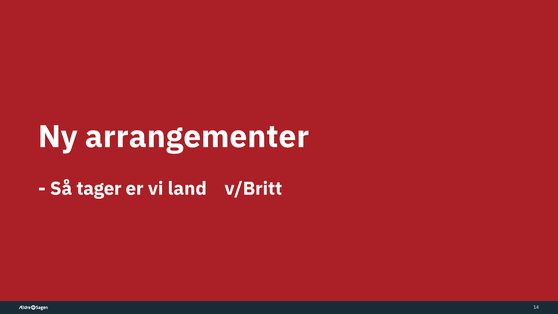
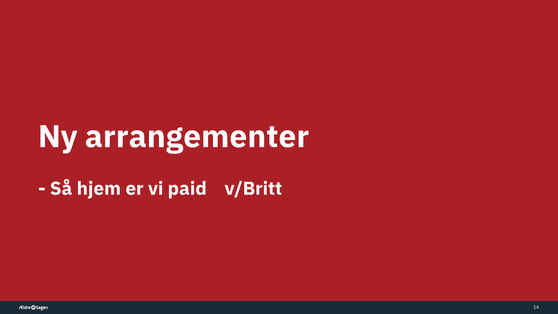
tager: tager -> hjem
land: land -> paid
